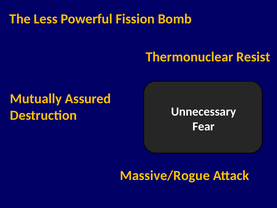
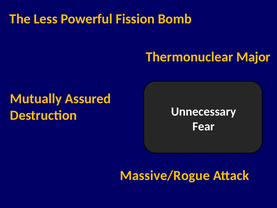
Resist: Resist -> Major
